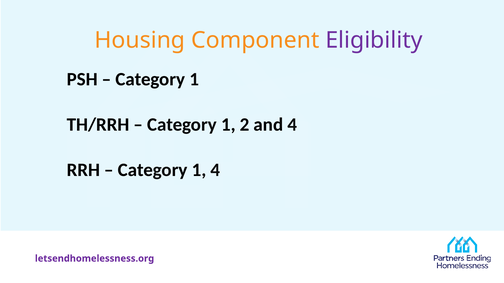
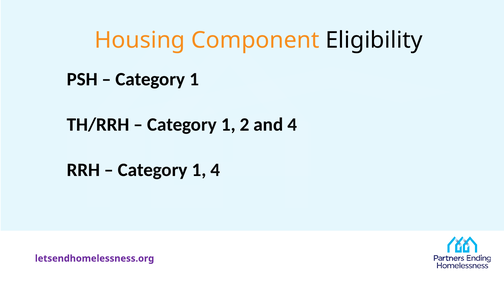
Eligibility colour: purple -> black
